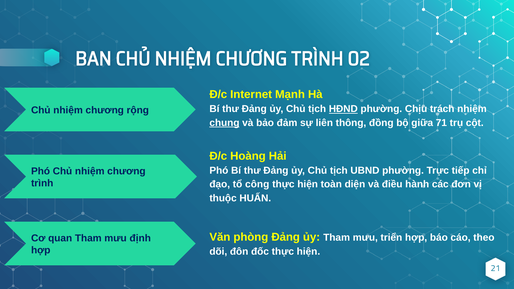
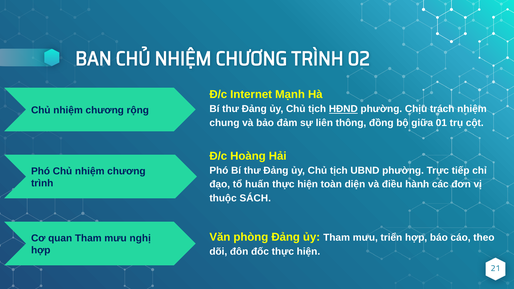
chung underline: present -> none
71: 71 -> 01
công: công -> huấn
HUẤN: HUẤN -> SÁCH
định: định -> nghị
